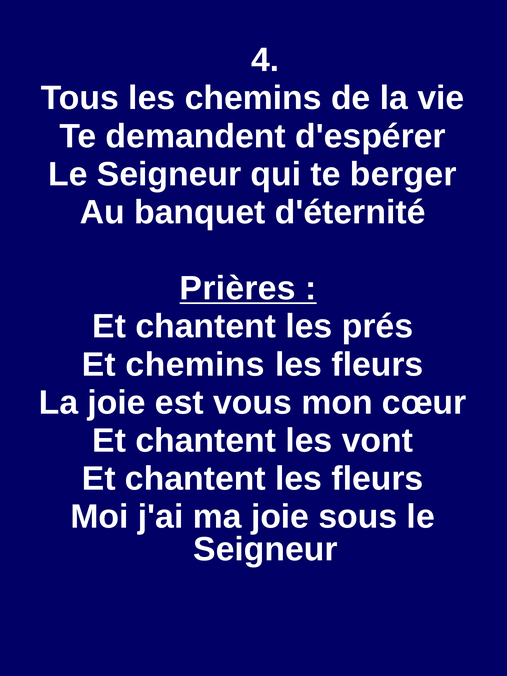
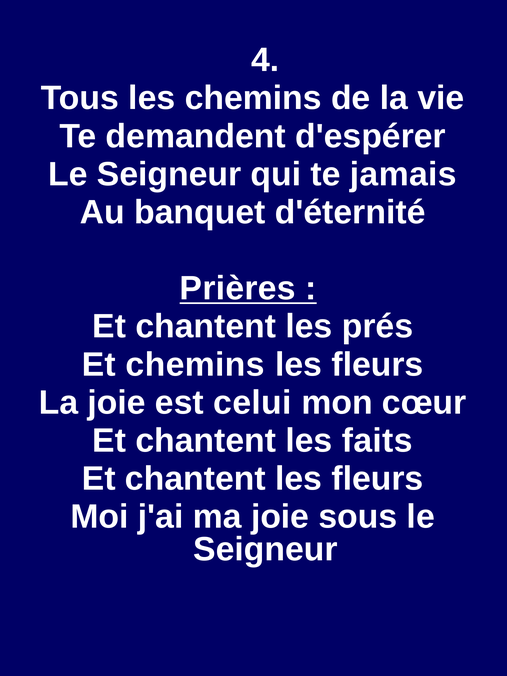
berger: berger -> jamais
vous: vous -> celui
vont: vont -> faits
